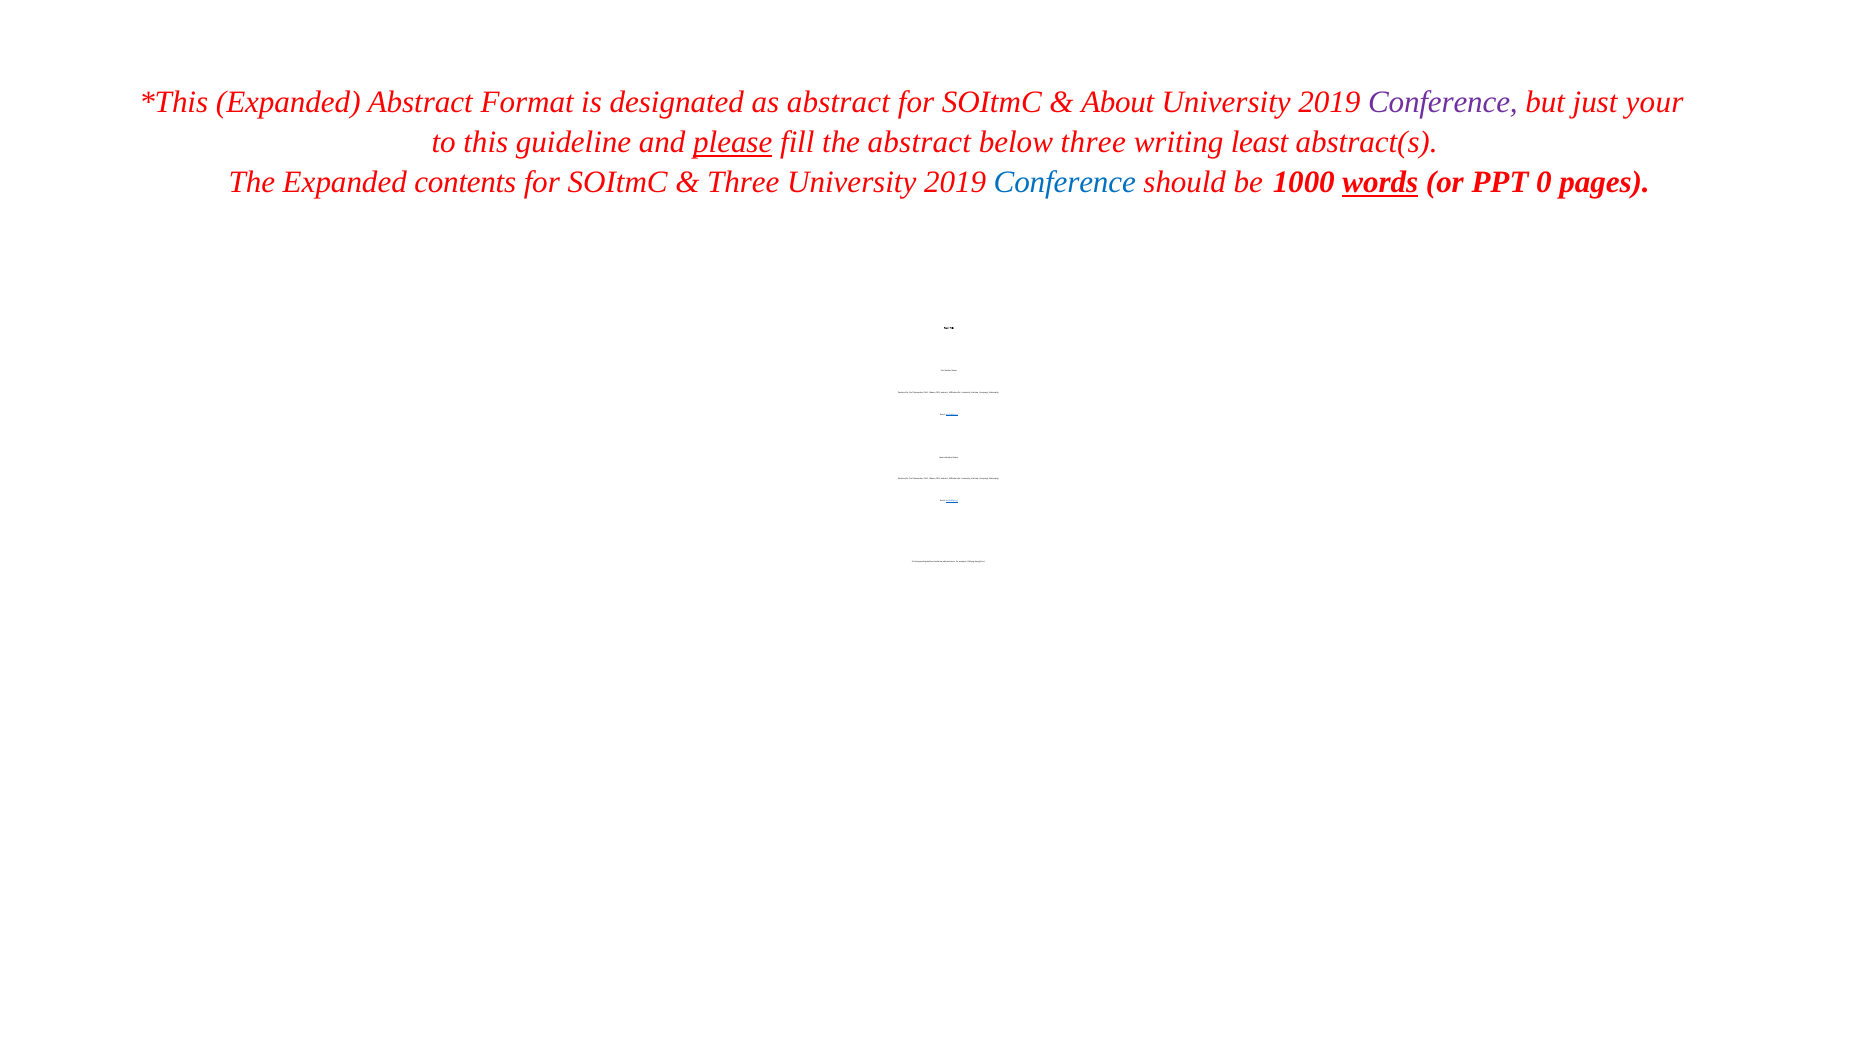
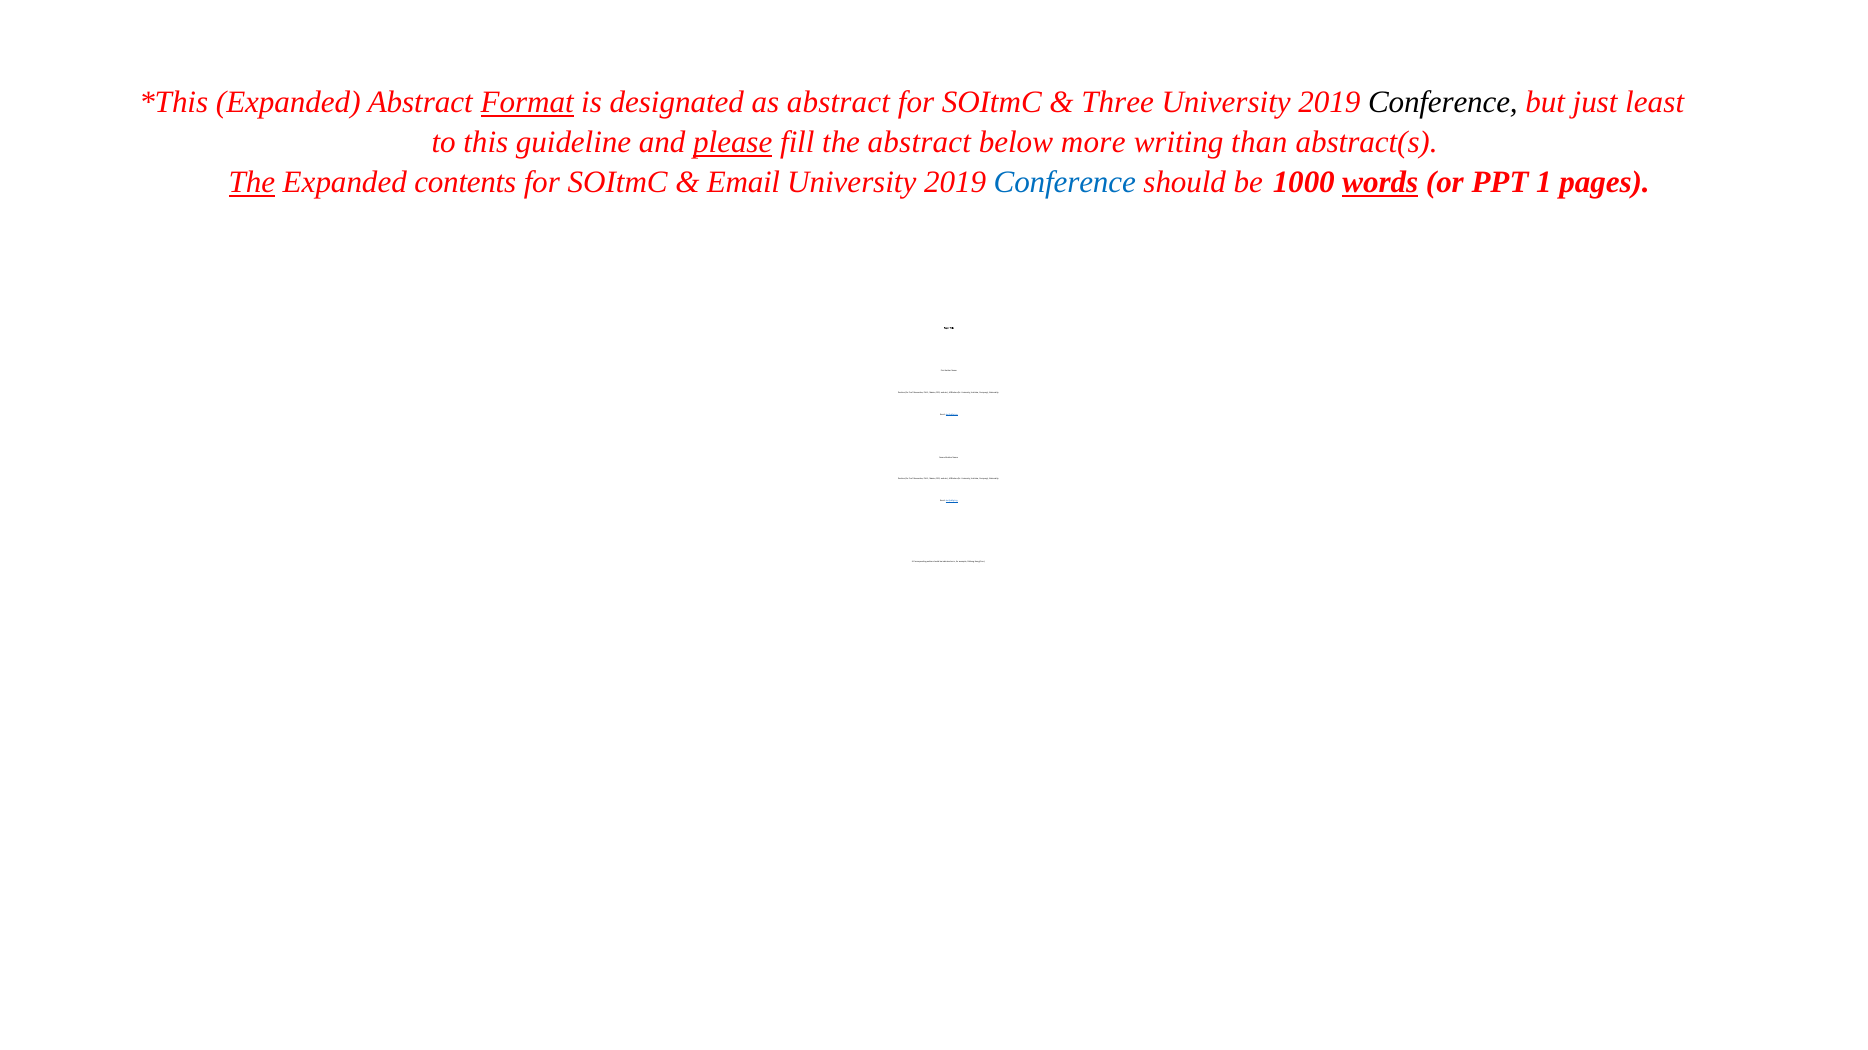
Format underline: none -> present
About: About -> Three
Conference at (1443, 103) colour: purple -> black
your: your -> least
below three: three -> more
least: least -> than
The at (252, 183) underline: none -> present
Three at (743, 183): Three -> Email
0: 0 -> 1
